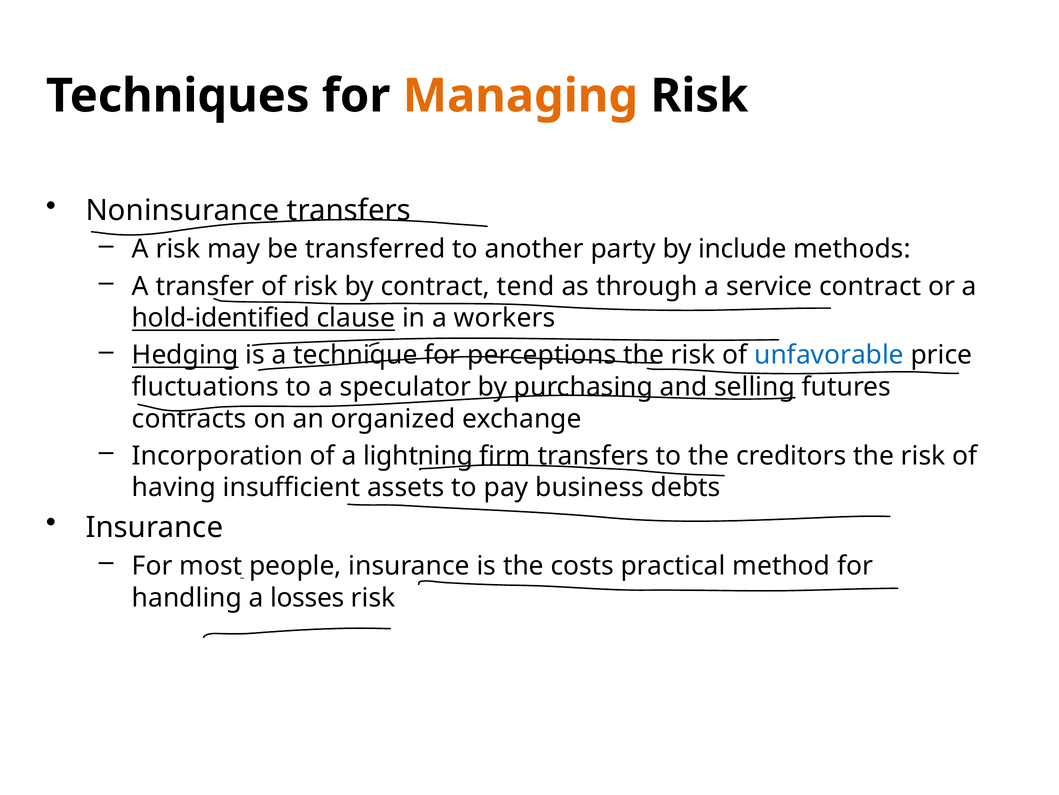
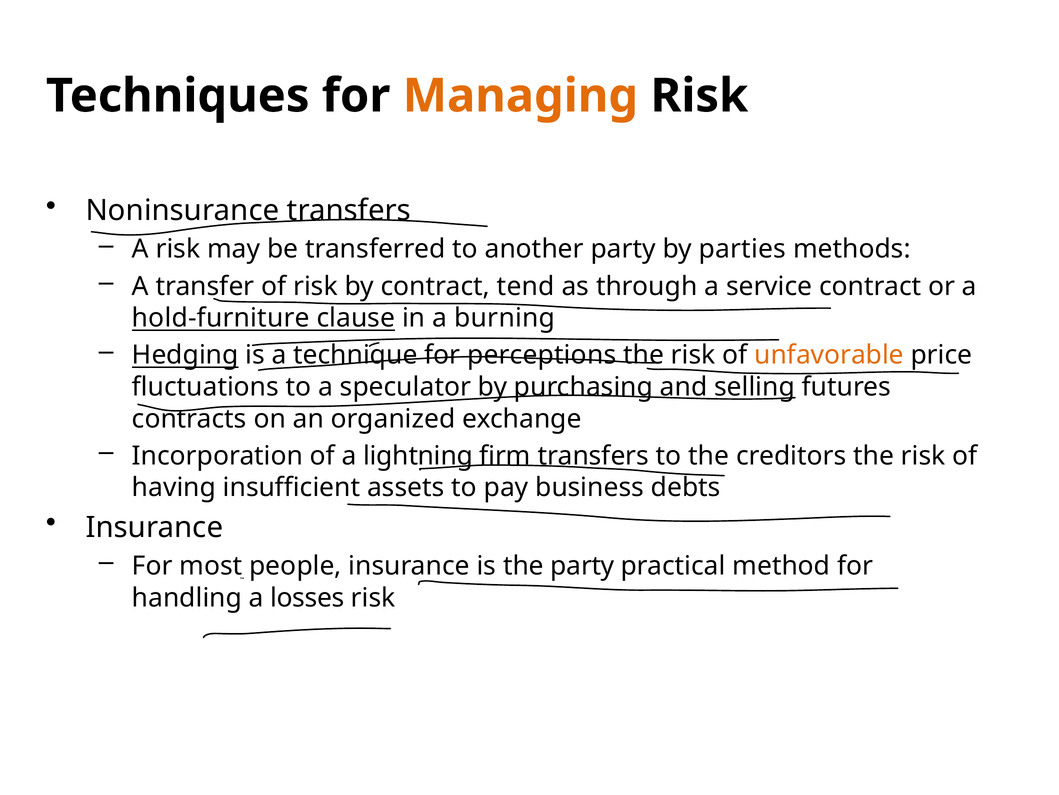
include: include -> parties
hold-identified: hold-identified -> hold-furniture
workers: workers -> burning
unfavorable colour: blue -> orange
the costs: costs -> party
